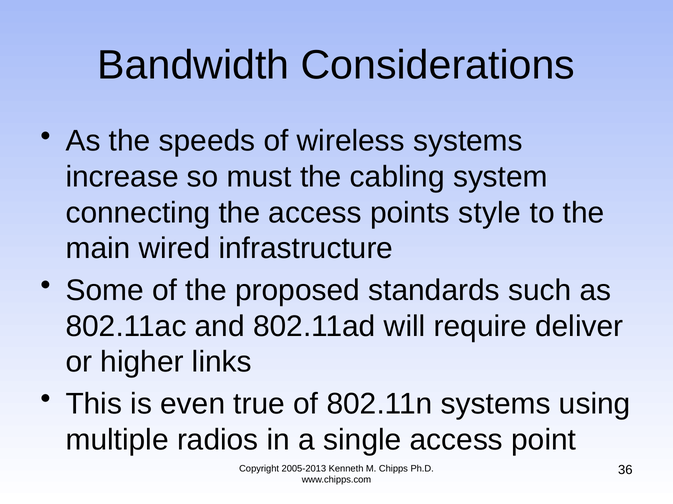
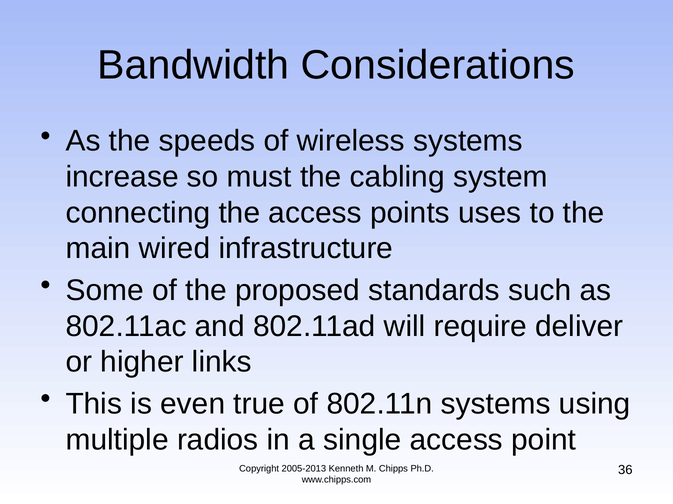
style: style -> uses
